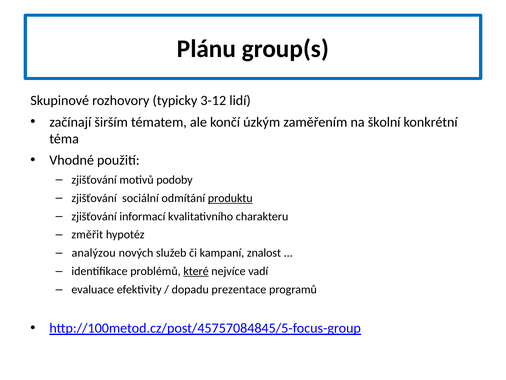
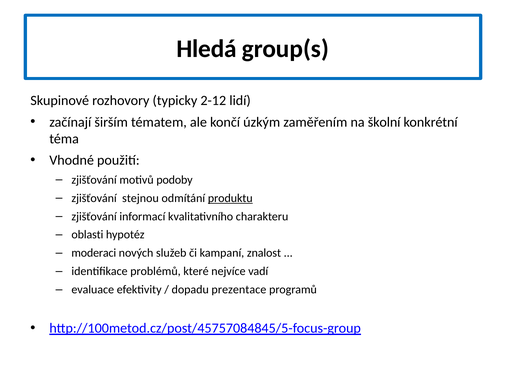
Plánu: Plánu -> Hledá
3-12: 3-12 -> 2-12
sociální: sociální -> stejnou
změřit: změřit -> oblasti
analýzou: analýzou -> moderaci
které underline: present -> none
